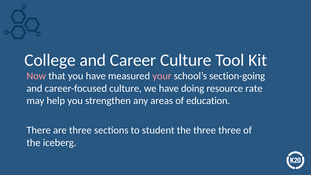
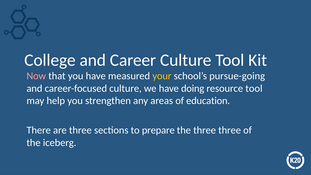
your colour: pink -> yellow
section-going: section-going -> pursue-going
resource rate: rate -> tool
student: student -> prepare
